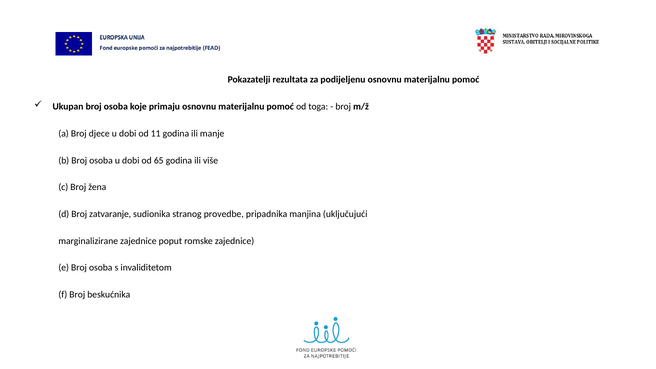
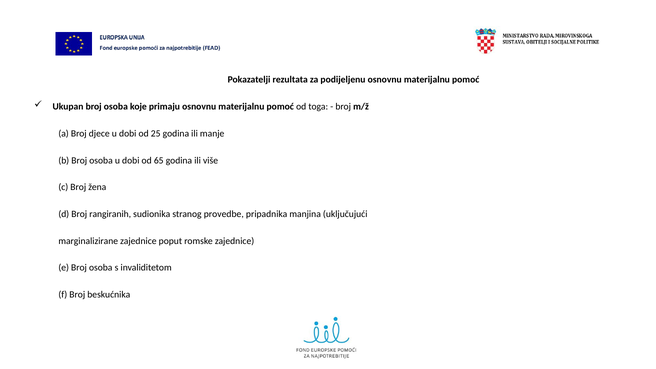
11: 11 -> 25
zatvaranje: zatvaranje -> rangiranih
